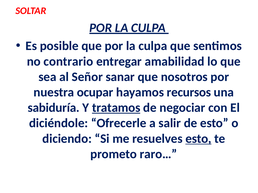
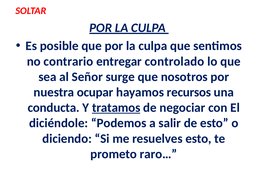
amabilidad: amabilidad -> controlado
sanar: sanar -> surge
sabiduría: sabiduría -> conducta
Ofrecerle: Ofrecerle -> Podemos
esto at (198, 139) underline: present -> none
